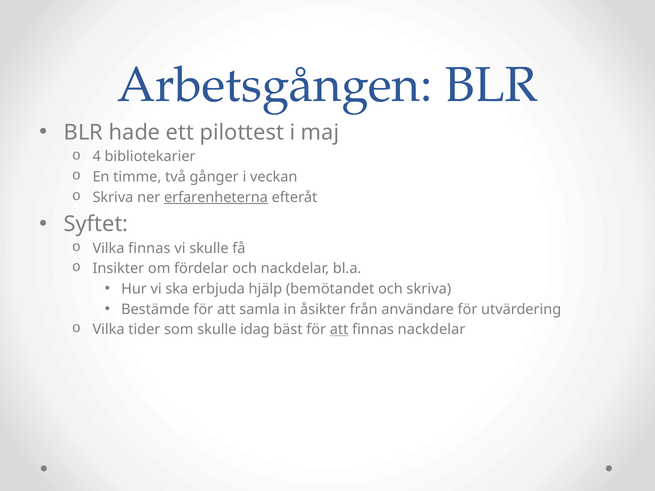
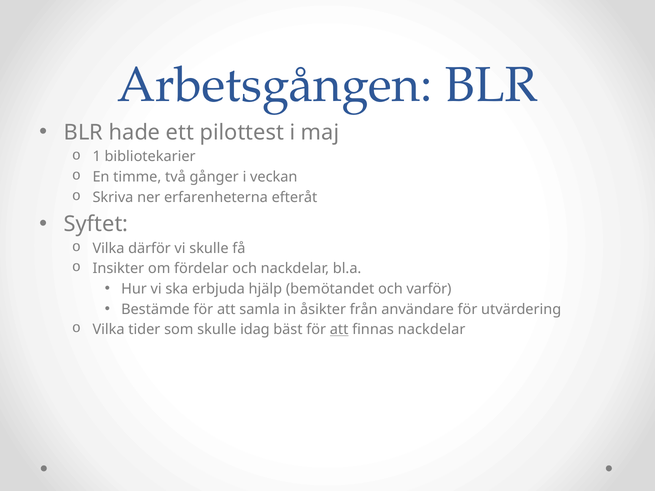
4: 4 -> 1
erfarenheterna underline: present -> none
Vilka finnas: finnas -> därför
och skriva: skriva -> varför
